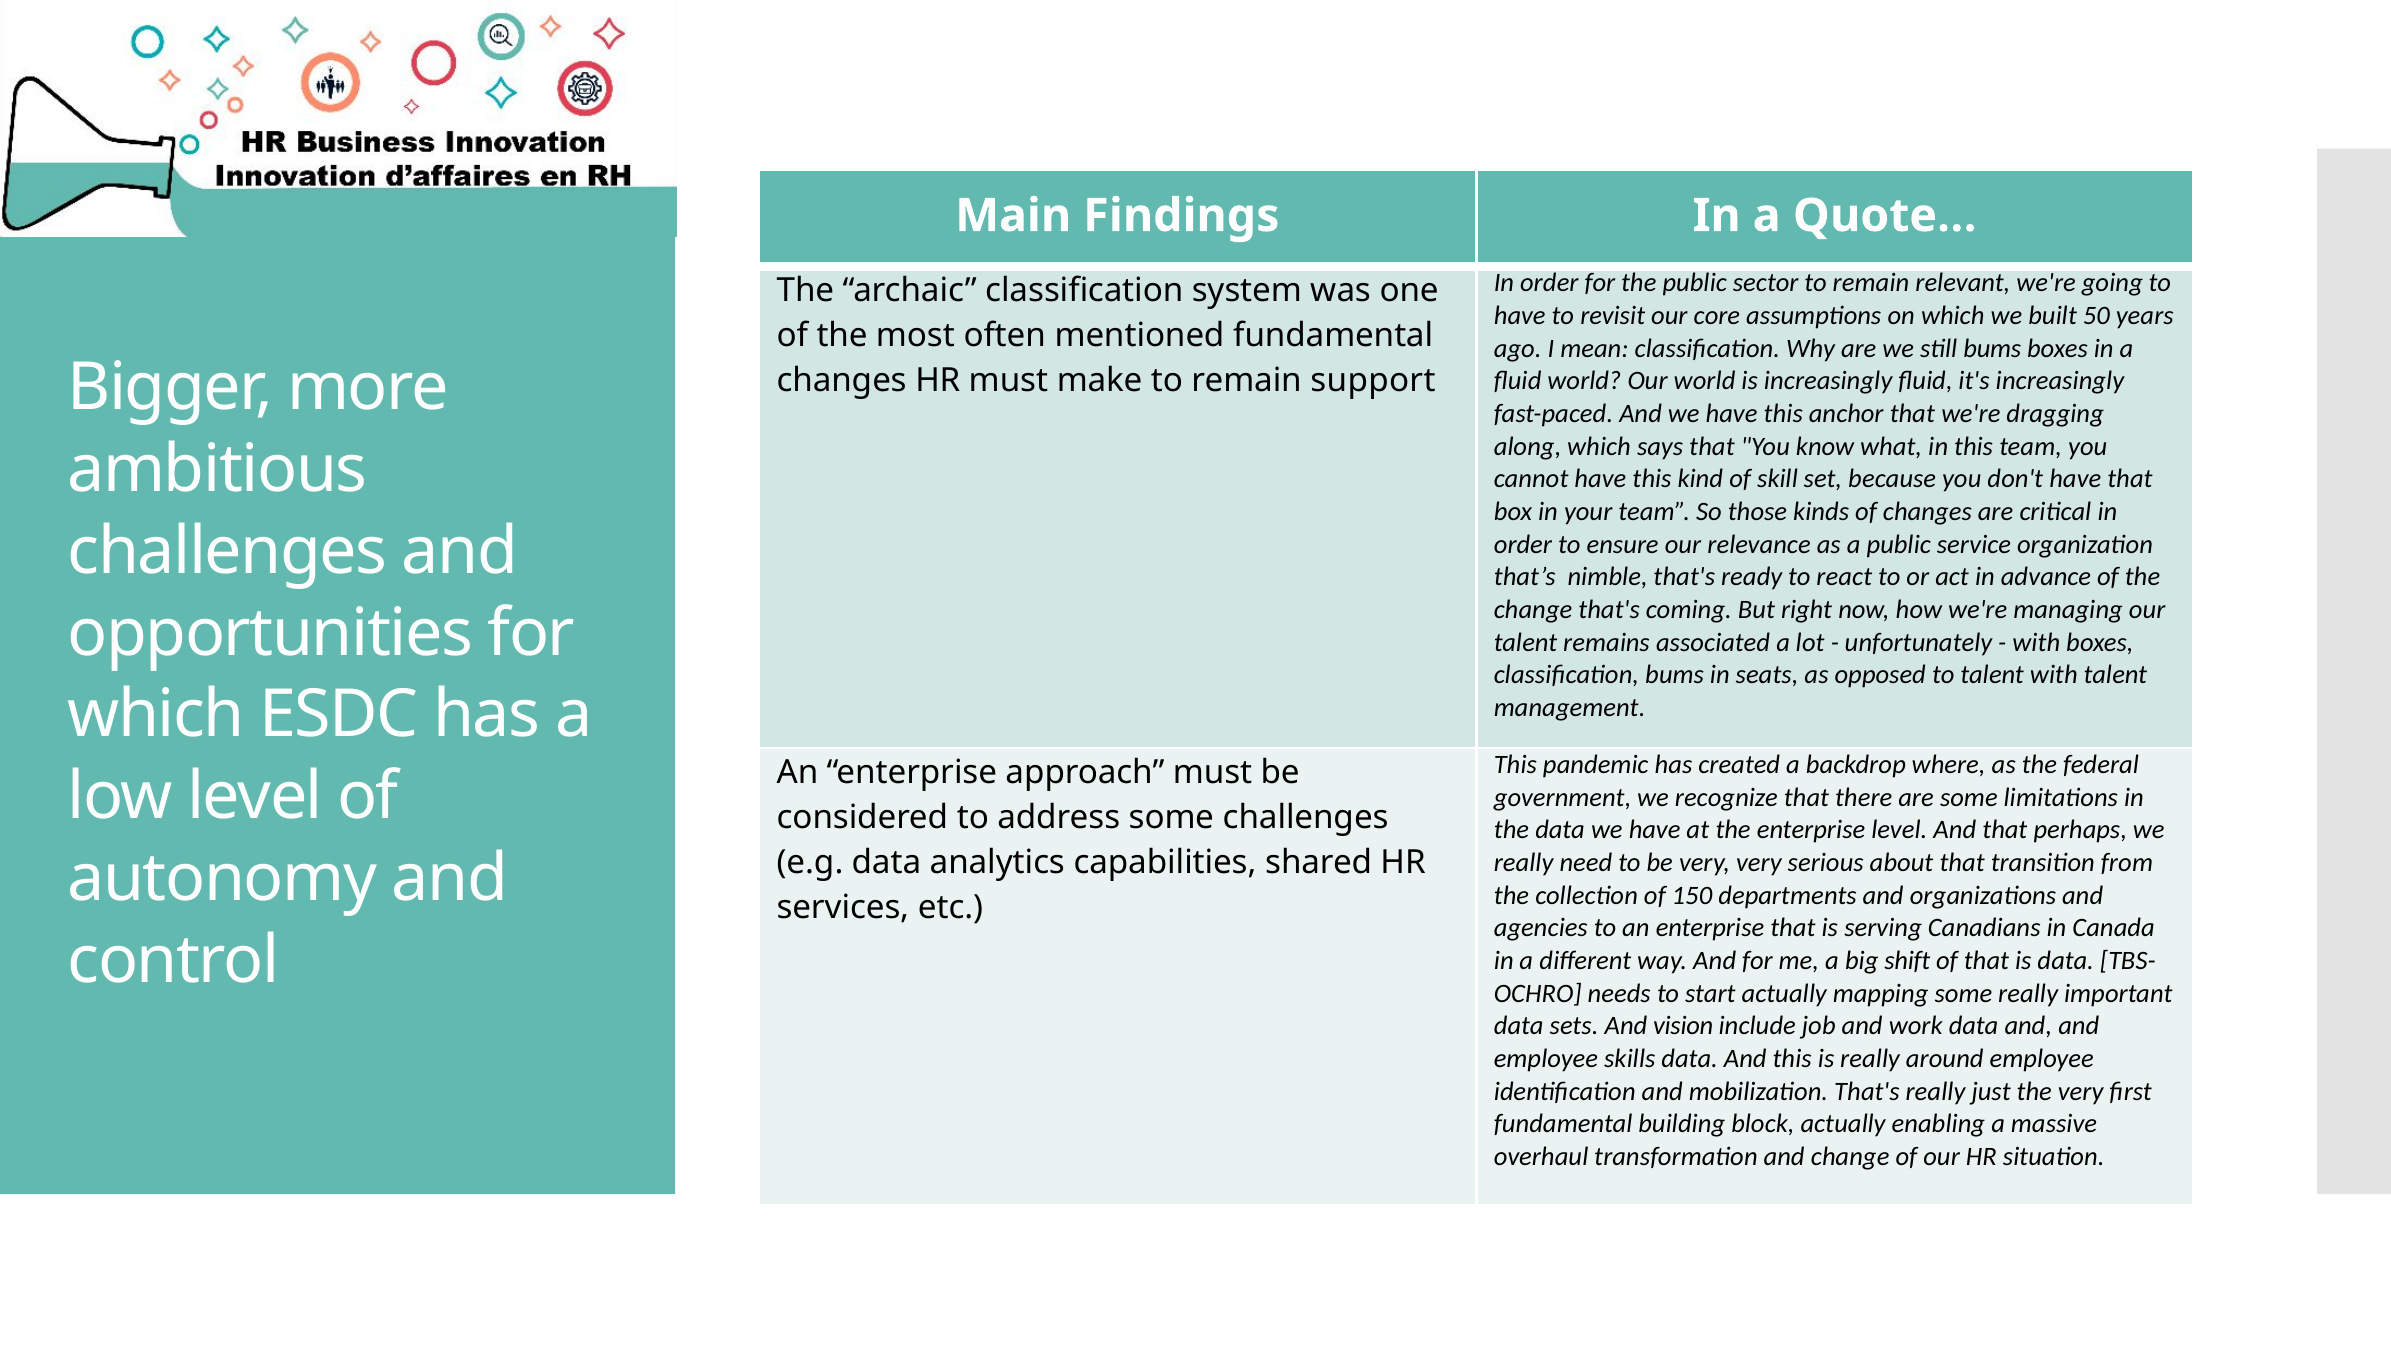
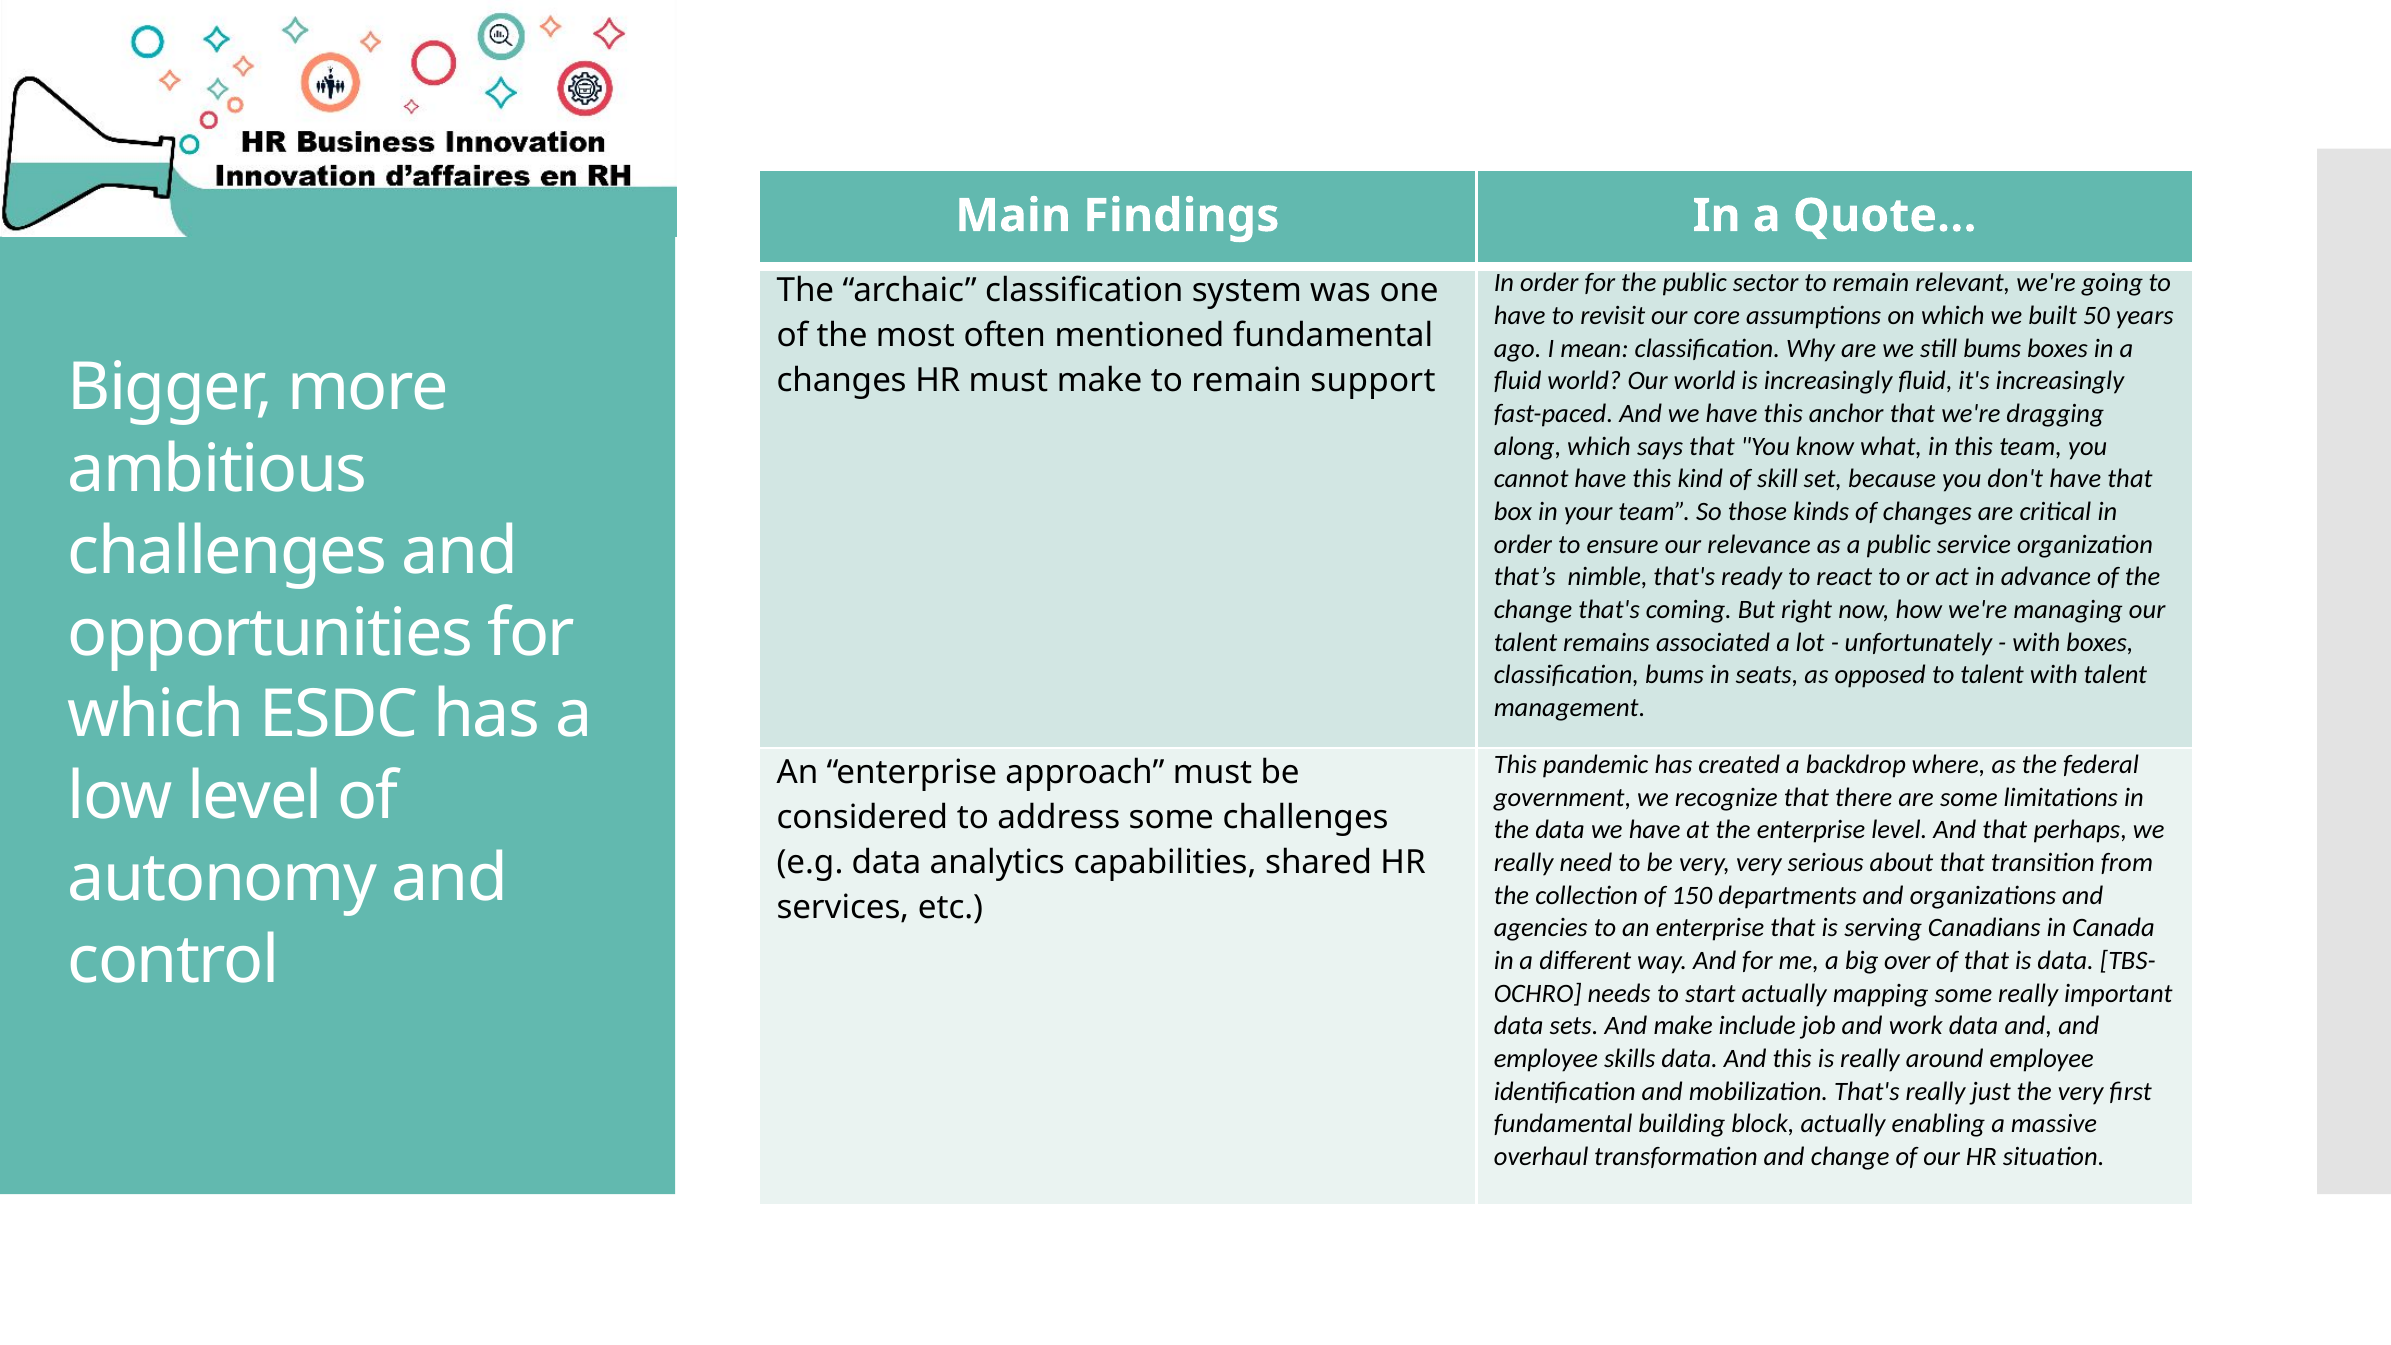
shift: shift -> over
And vision: vision -> make
